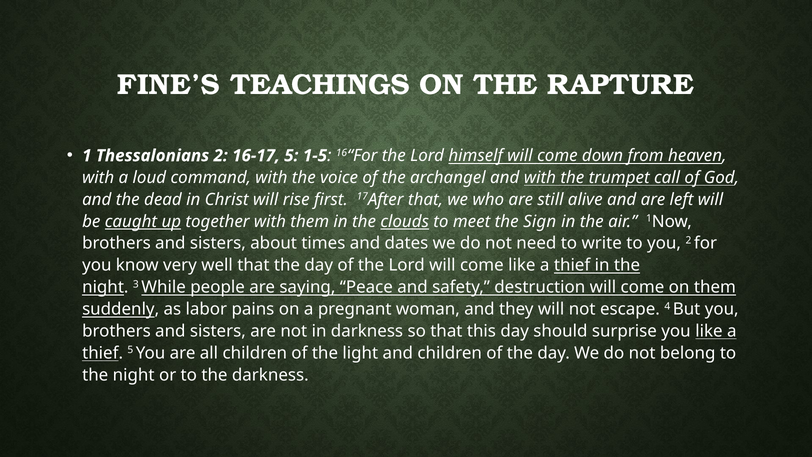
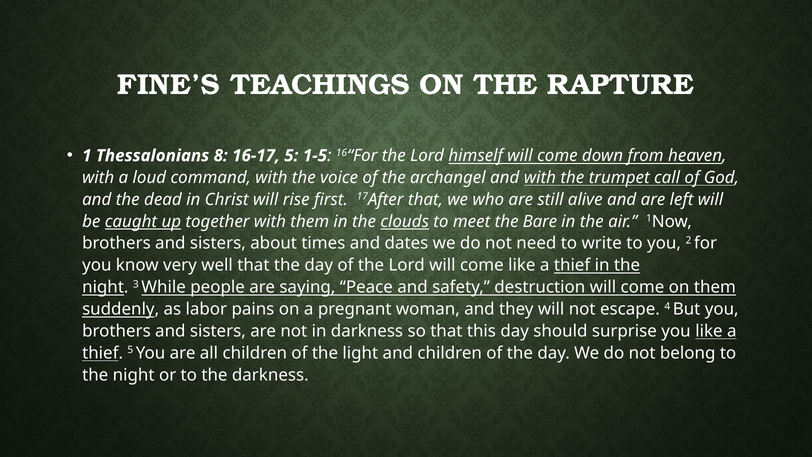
Thessalonians 2: 2 -> 8
Sign: Sign -> Bare
